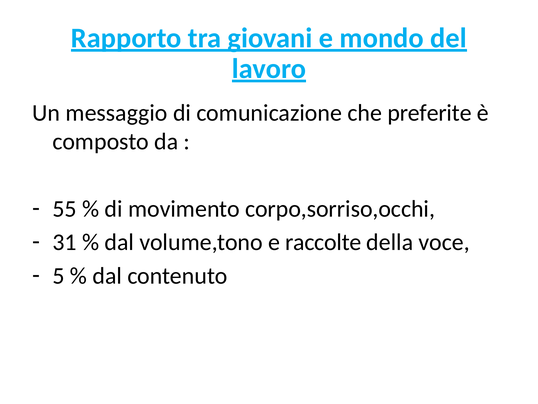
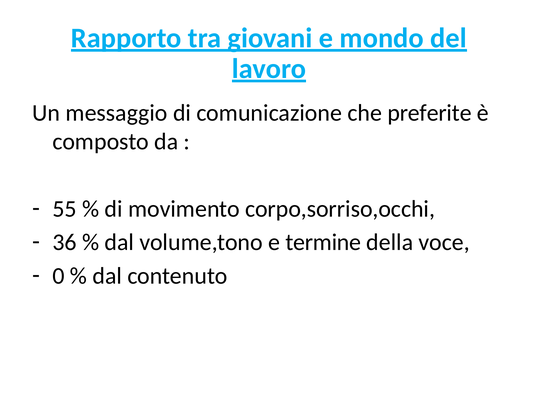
31: 31 -> 36
raccolte: raccolte -> termine
5: 5 -> 0
